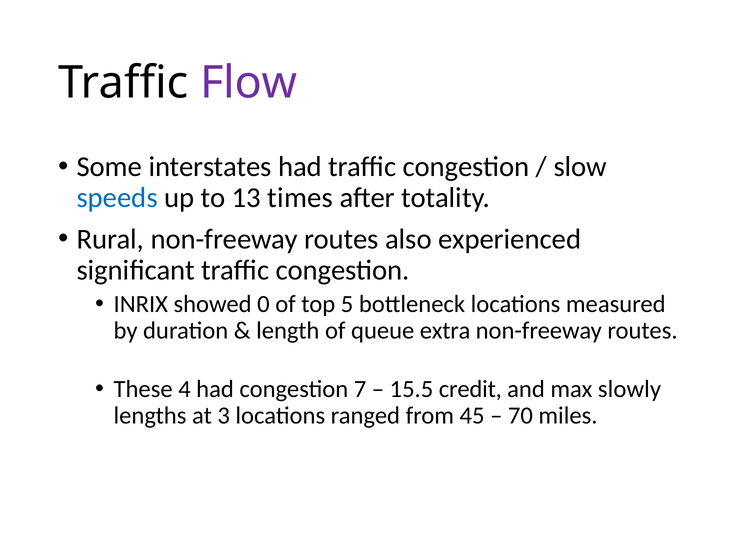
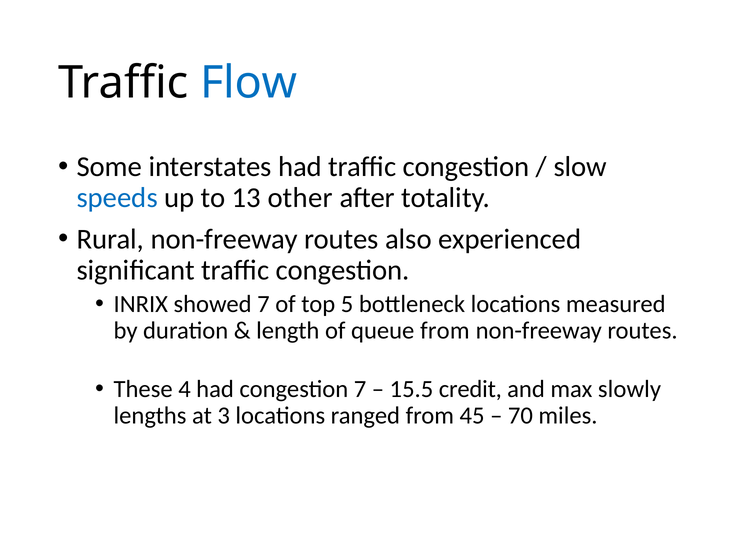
Flow colour: purple -> blue
times: times -> other
showed 0: 0 -> 7
queue extra: extra -> from
